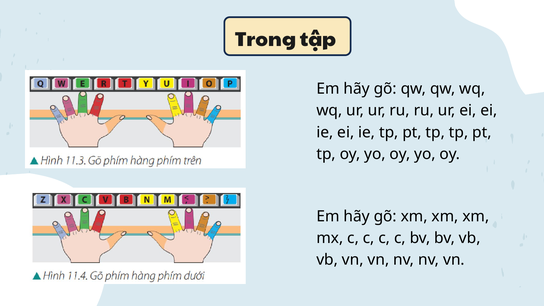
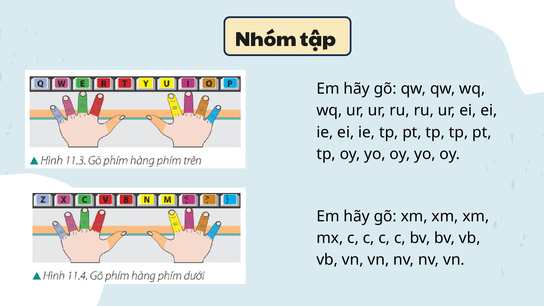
Trong: Trong -> Nhóm
